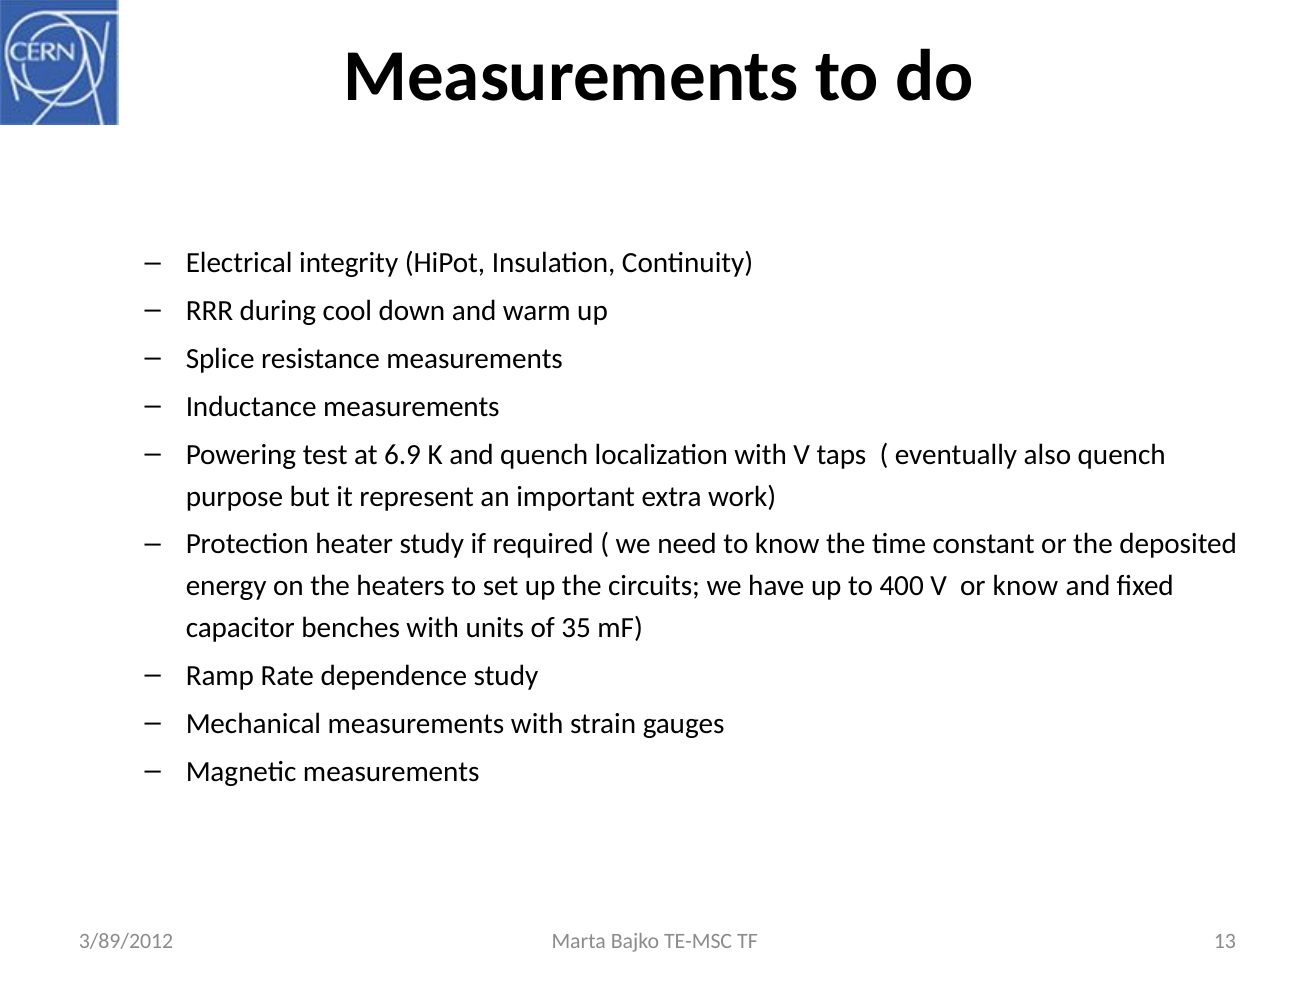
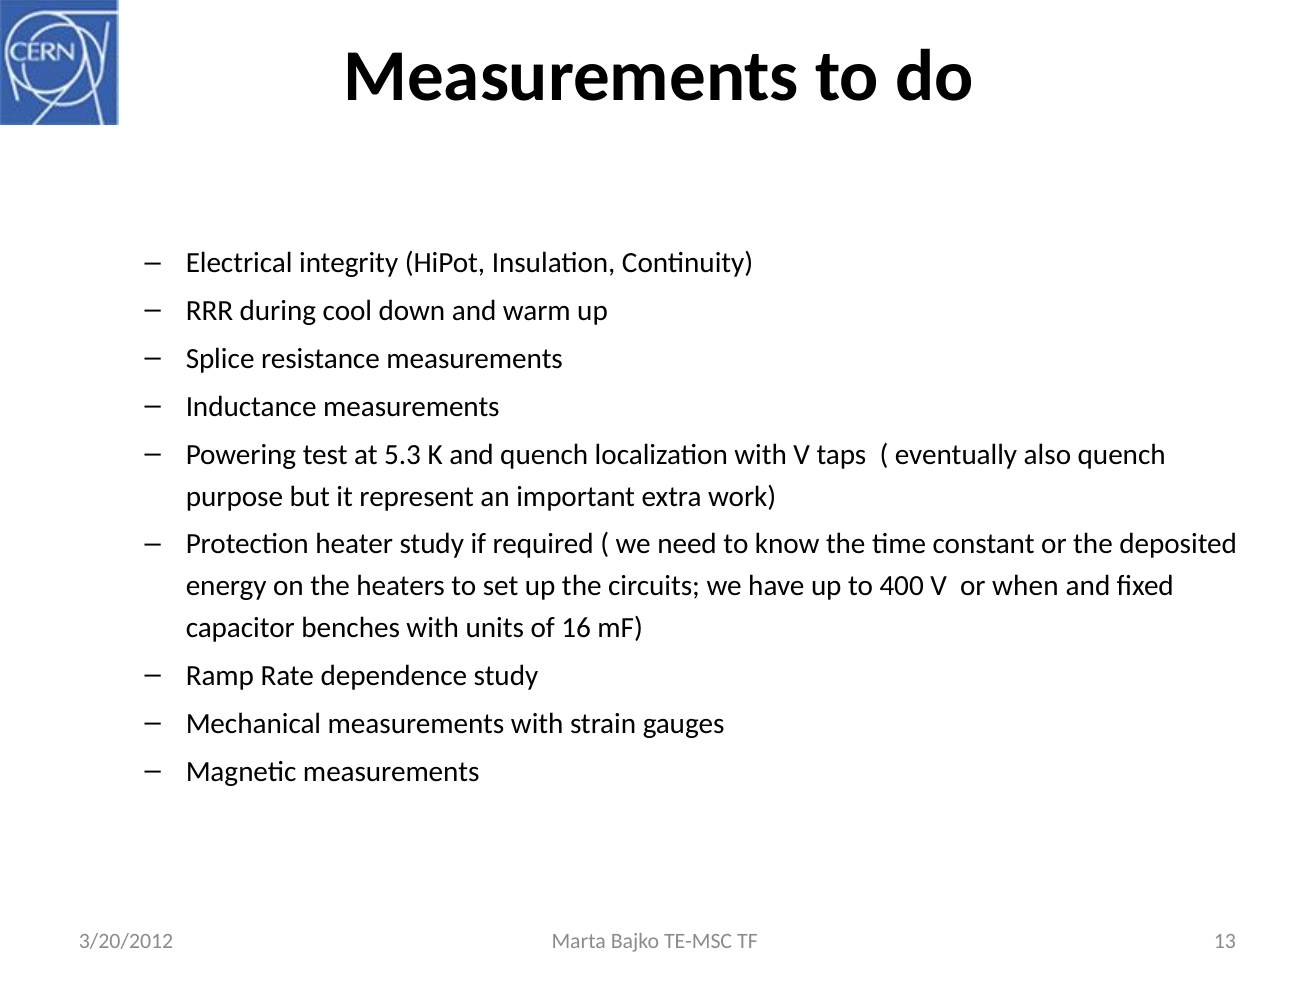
6.9: 6.9 -> 5.3
or know: know -> when
35: 35 -> 16
3/89/2012: 3/89/2012 -> 3/20/2012
